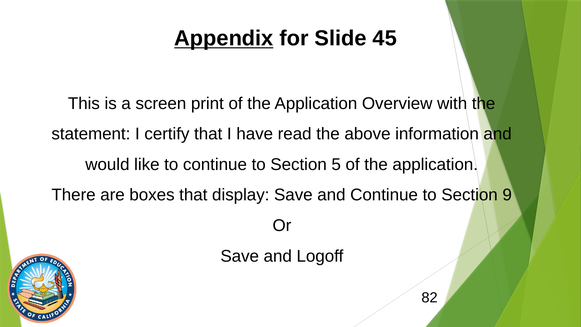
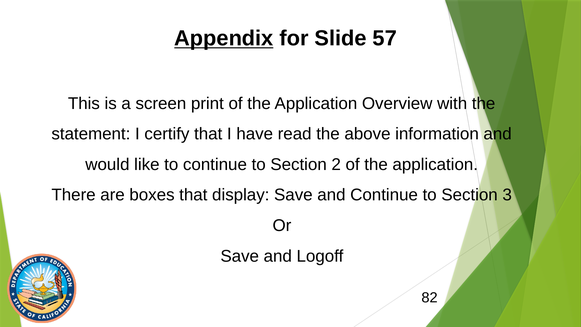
45: 45 -> 57
5: 5 -> 2
9: 9 -> 3
